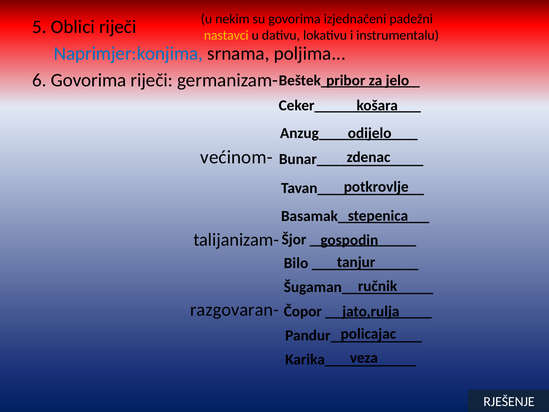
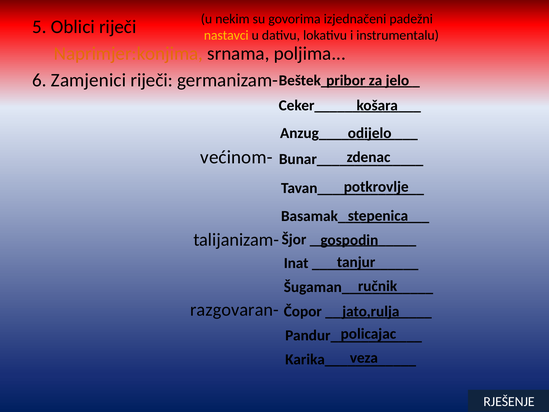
Naprimjer:konjima colour: blue -> orange
6 Govorima: Govorima -> Zamjenici
Bilo: Bilo -> Inat
